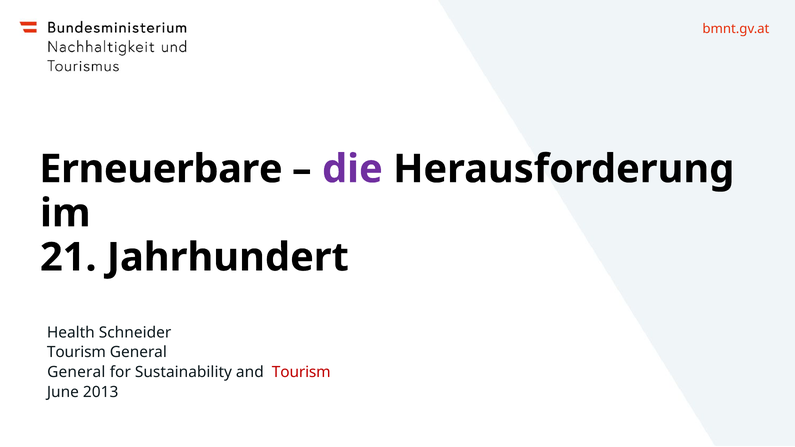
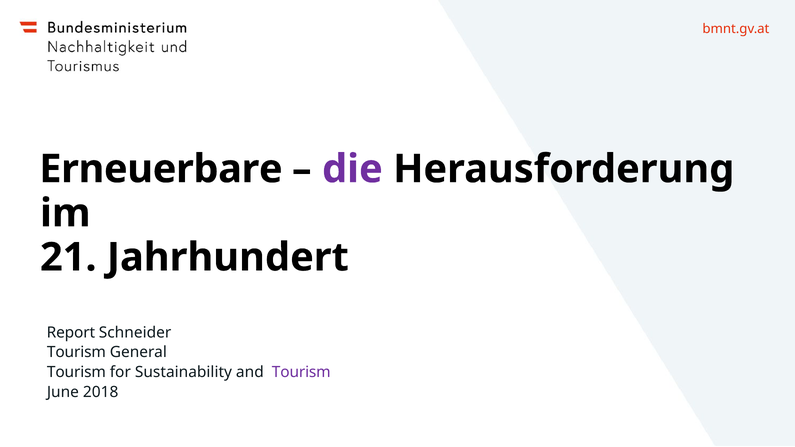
Health: Health -> Report
General at (76, 372): General -> Tourism
Tourism at (301, 372) colour: red -> purple
2013: 2013 -> 2018
